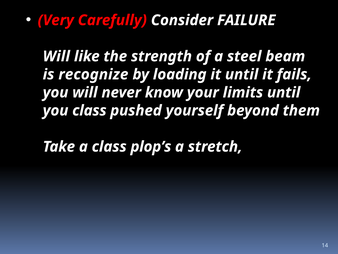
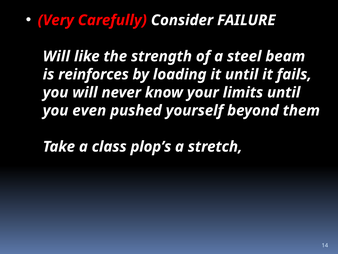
recognize: recognize -> reinforces
you class: class -> even
